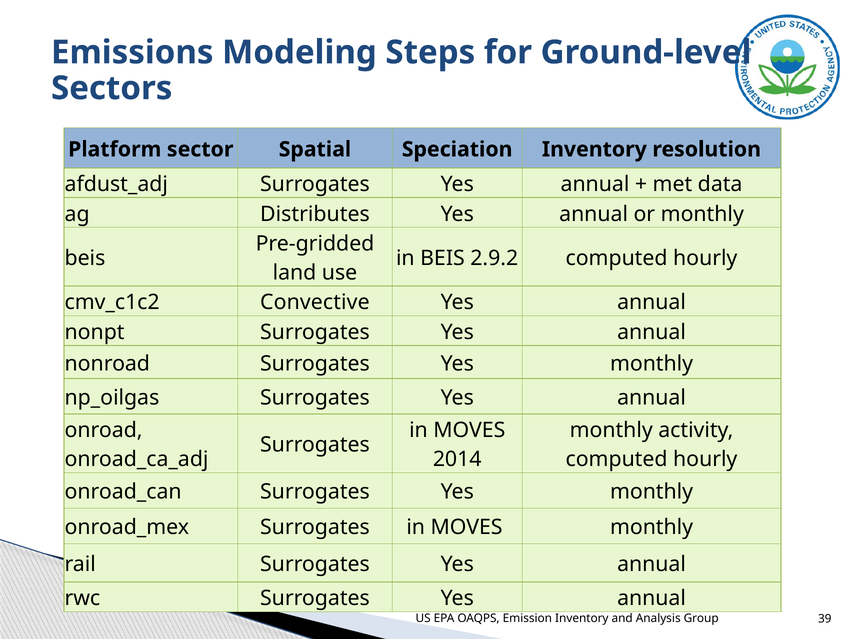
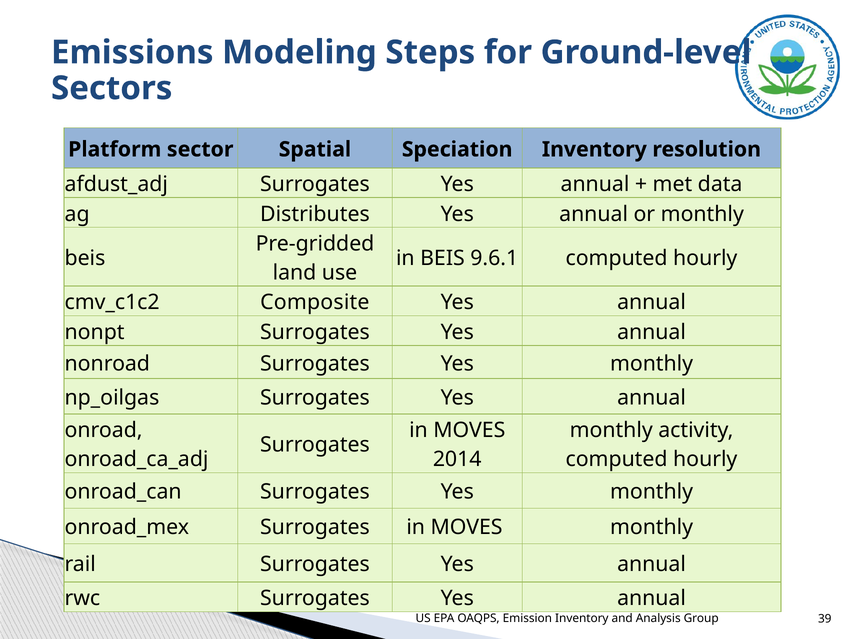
2.9.2: 2.9.2 -> 9.6.1
Convective: Convective -> Composite
